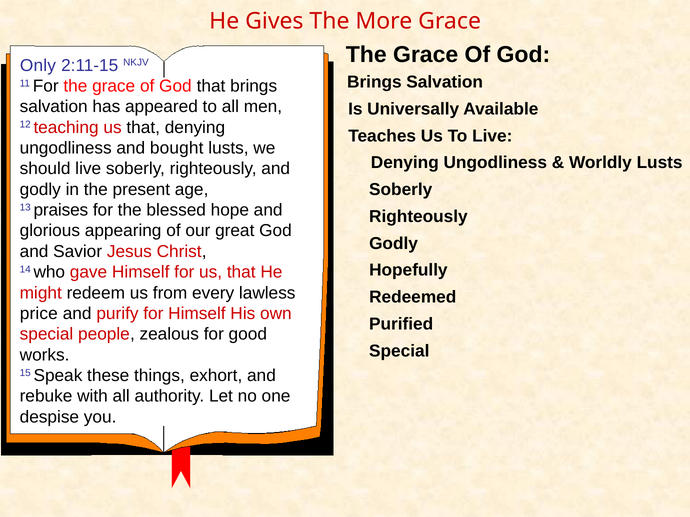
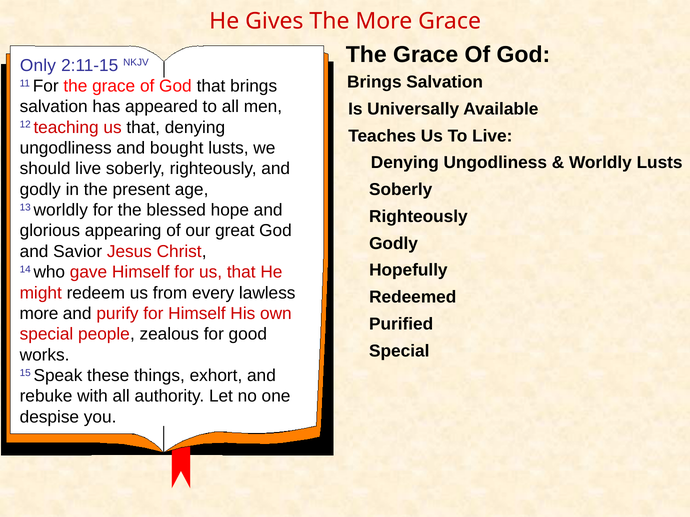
13 praises: praises -> worldly
price at (39, 314): price -> more
